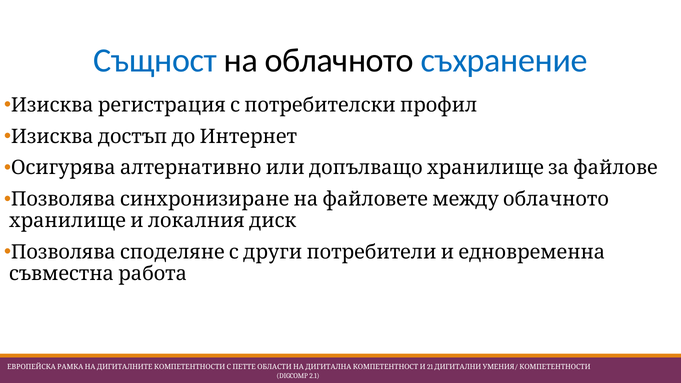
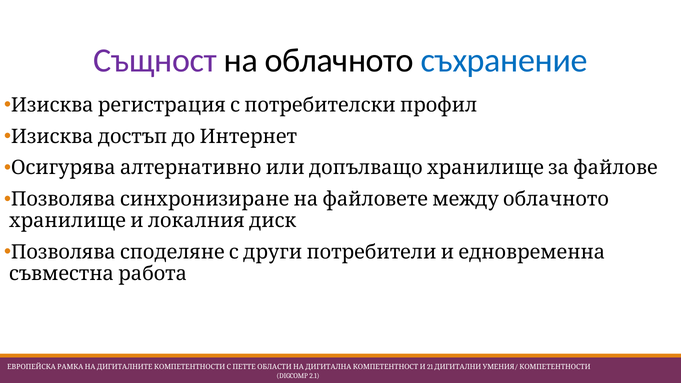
Същност colour: blue -> purple
